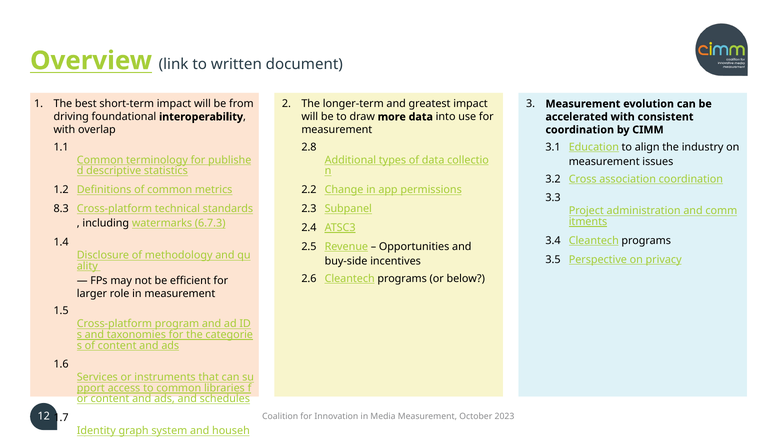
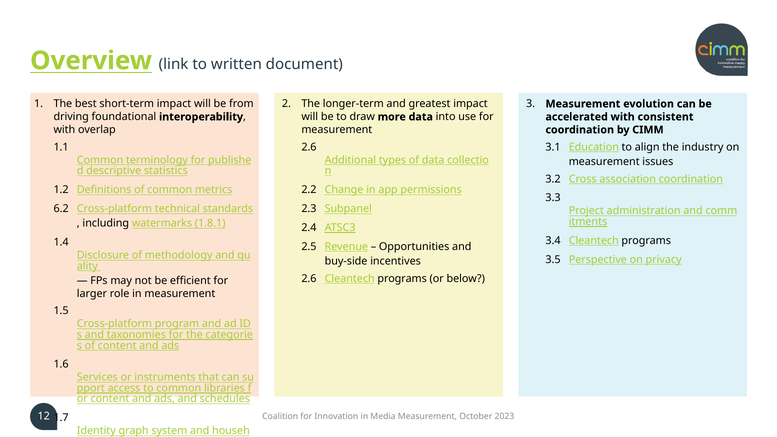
2.8 at (309, 147): 2.8 -> 2.6
8.3: 8.3 -> 6.2
6.7.3: 6.7.3 -> 1.8.1
